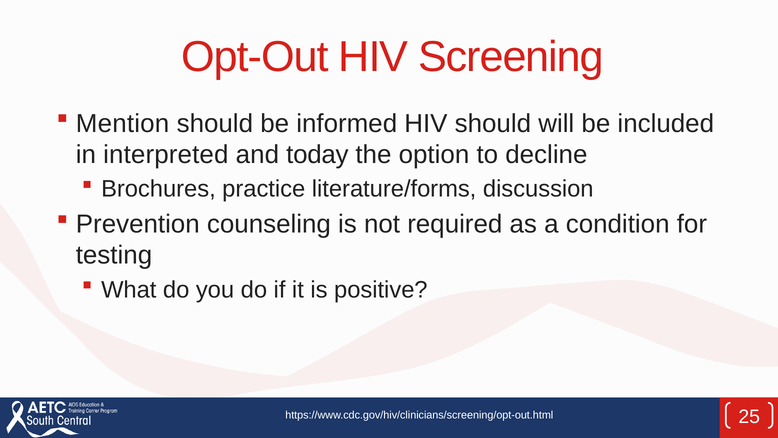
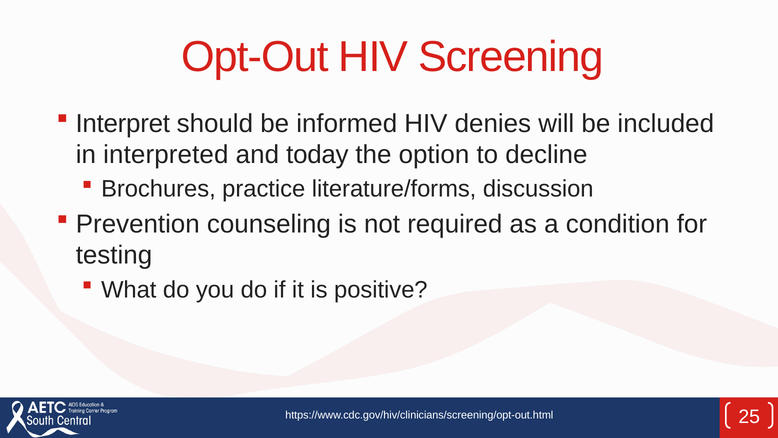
Mention: Mention -> Interpret
HIV should: should -> denies
